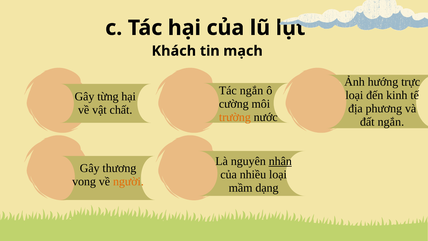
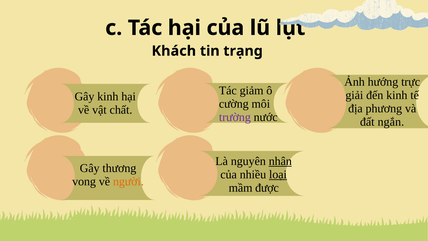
mạch: mạch -> trạng
Tác ngắn: ngắn -> giảm
loại at (354, 95): loại -> giải
Gây từng: từng -> kinh
trường colour: orange -> purple
loại at (278, 174) underline: none -> present
dạng: dạng -> được
